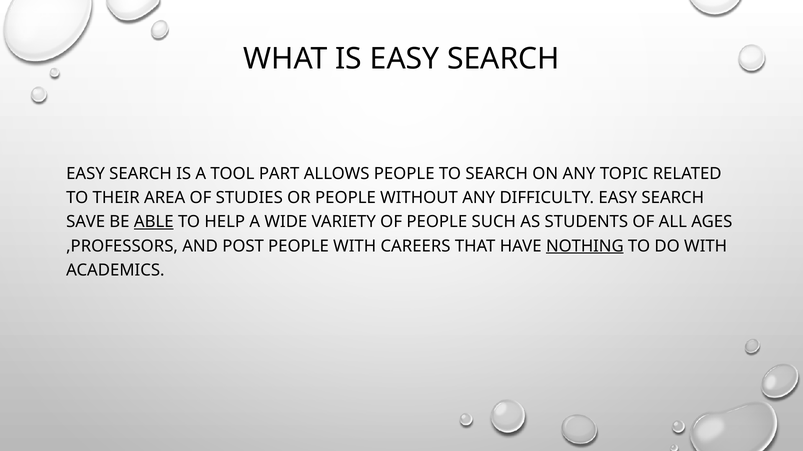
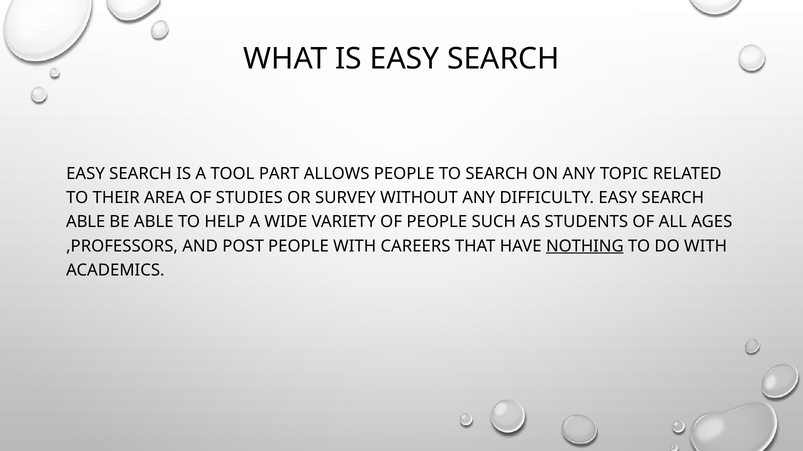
OR PEOPLE: PEOPLE -> SURVEY
SAVE at (86, 222): SAVE -> ABLE
ABLE at (154, 222) underline: present -> none
